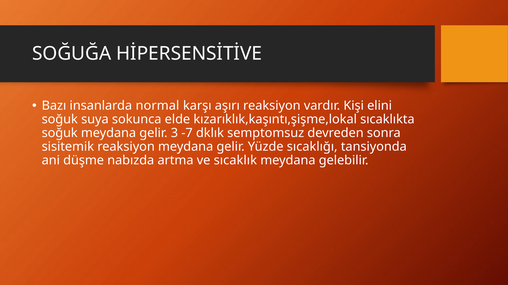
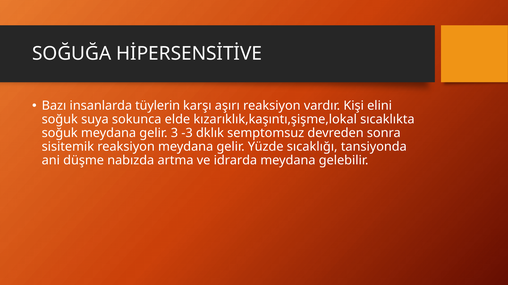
normal: normal -> tüylerin
-7: -7 -> -3
sıcaklık: sıcaklık -> idrarda
